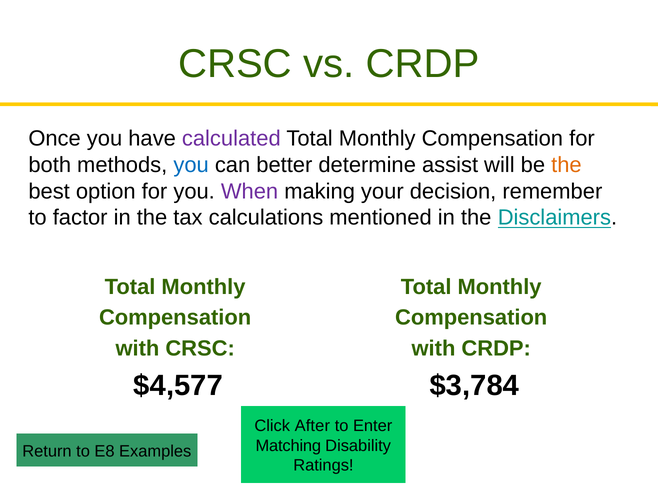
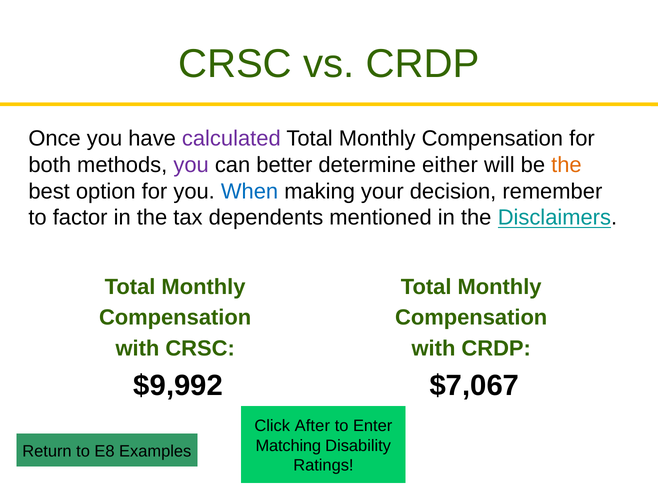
you at (191, 165) colour: blue -> purple
assist: assist -> either
When colour: purple -> blue
calculations: calculations -> dependents
$4,577: $4,577 -> $9,992
$3,784: $3,784 -> $7,067
